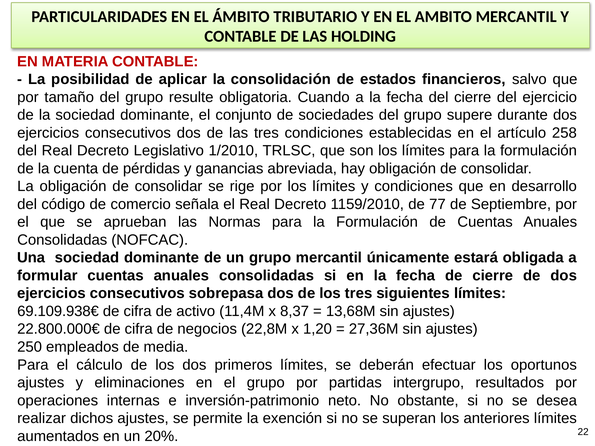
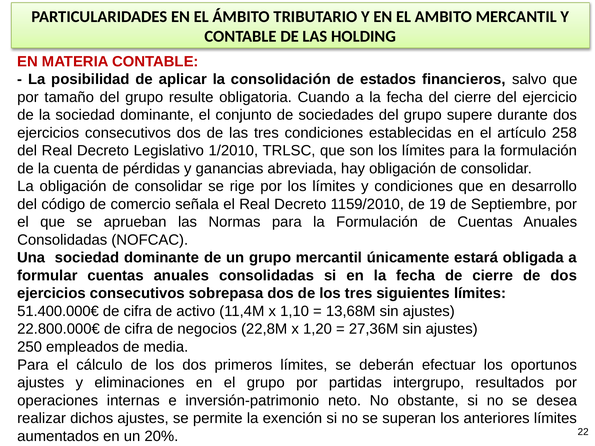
77: 77 -> 19
69.109.938€: 69.109.938€ -> 51.400.000€
8,37: 8,37 -> 1,10
